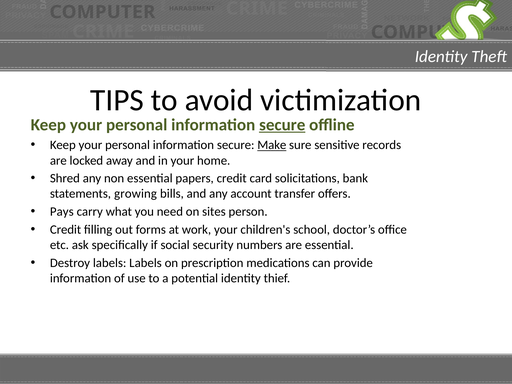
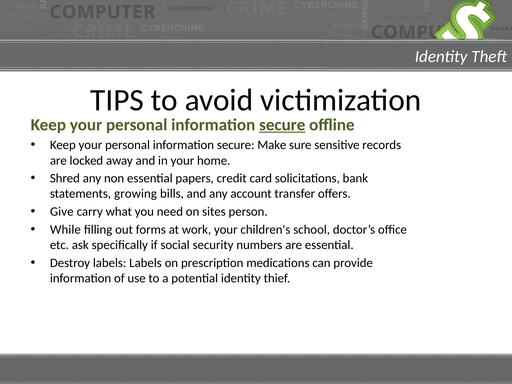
Make underline: present -> none
Pays: Pays -> Give
Credit at (66, 230): Credit -> While
